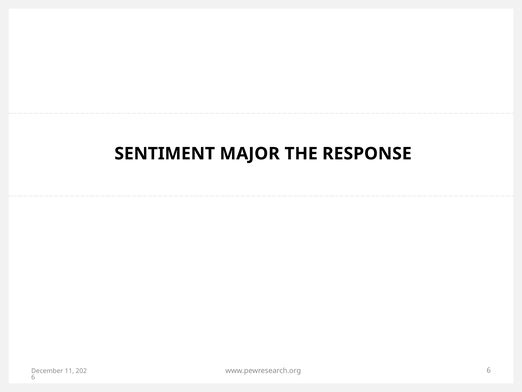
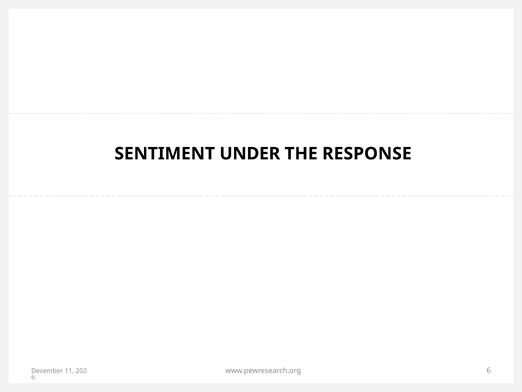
MAJOR: MAJOR -> UNDER
